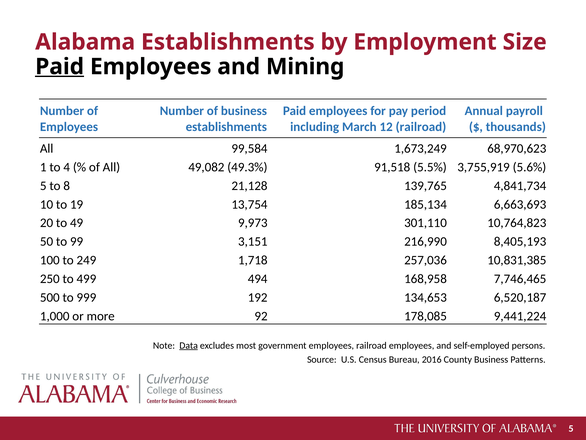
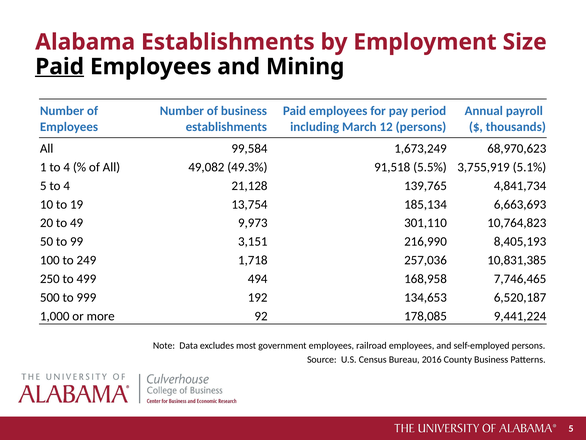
12 railroad: railroad -> persons
5.6%: 5.6% -> 5.1%
5 to 8: 8 -> 4
Data underline: present -> none
